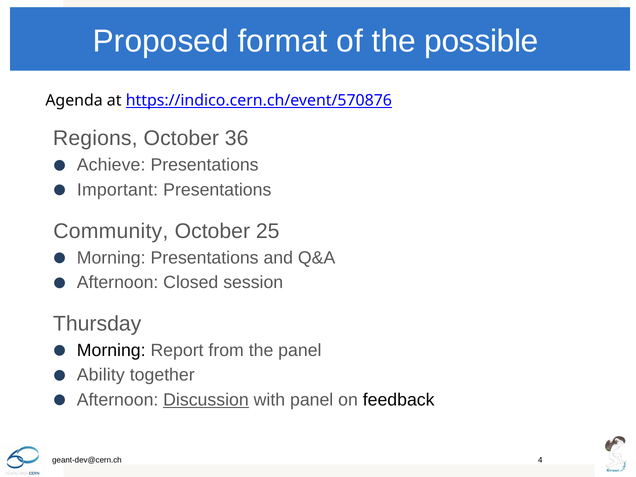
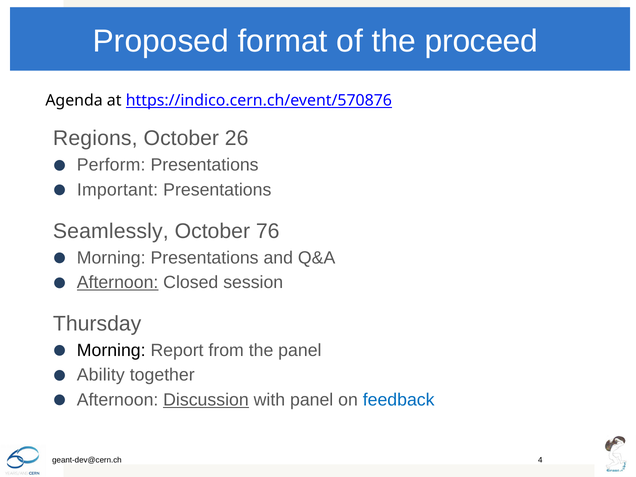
possible: possible -> proceed
36: 36 -> 26
Achieve: Achieve -> Perform
Community: Community -> Seamlessly
25: 25 -> 76
Afternoon at (118, 282) underline: none -> present
feedback colour: black -> blue
